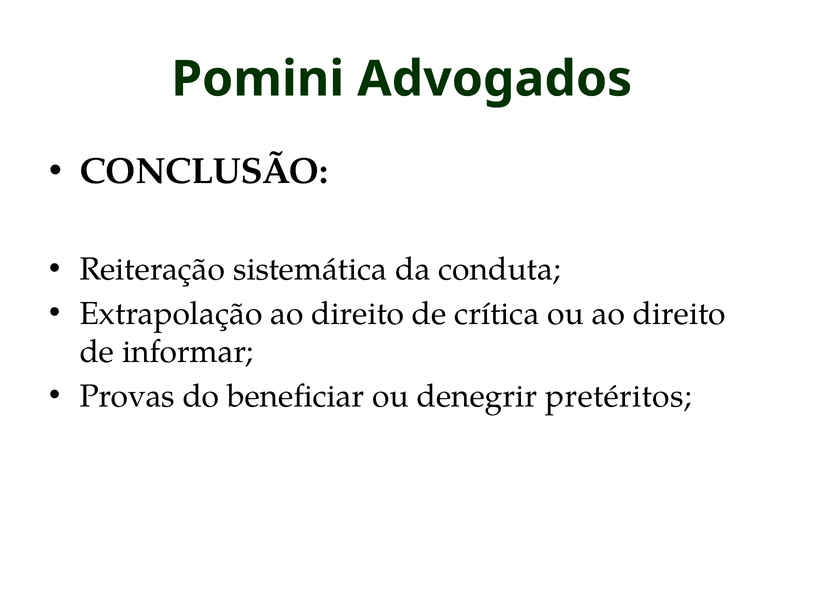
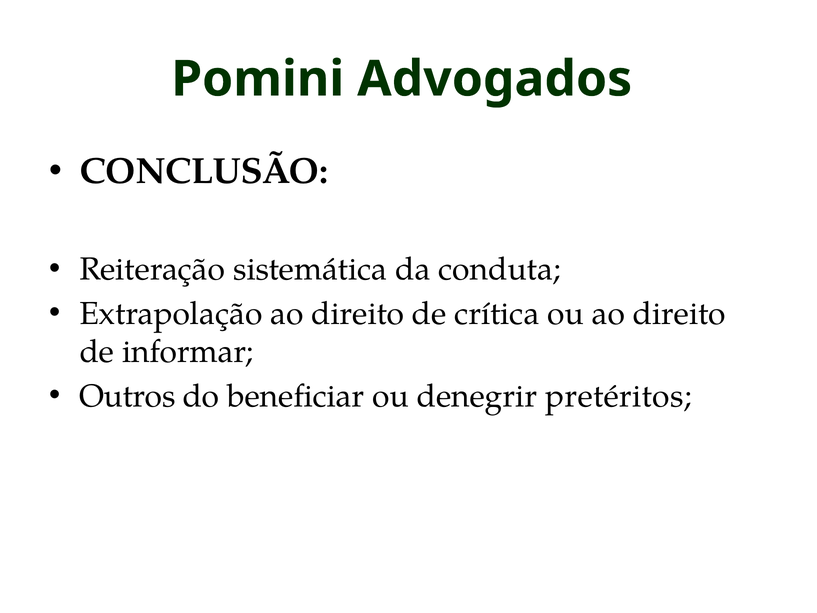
Provas: Provas -> Outros
